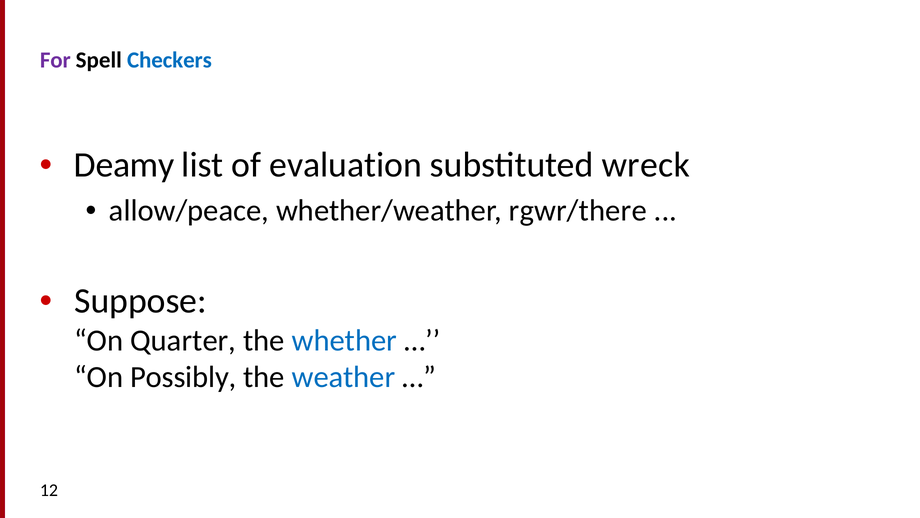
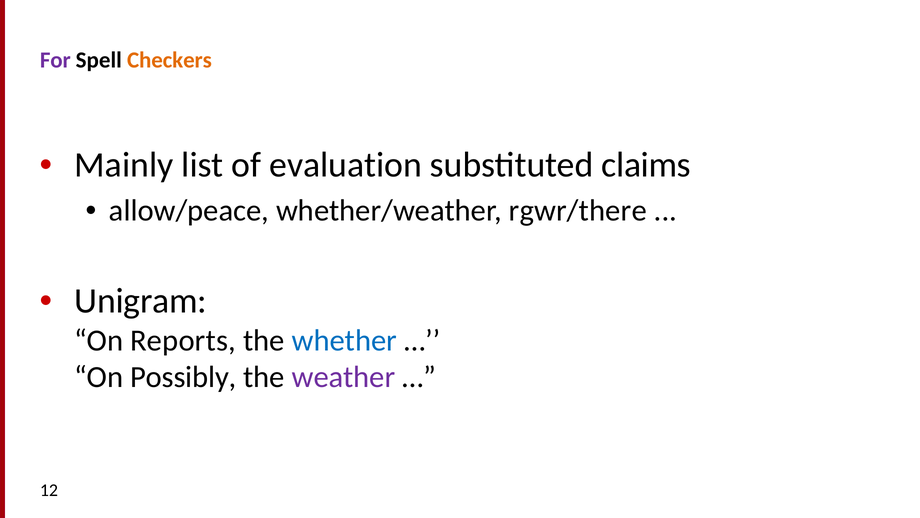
Checkers colour: blue -> orange
Deamy: Deamy -> Mainly
wreck: wreck -> claims
Suppose: Suppose -> Unigram
Quarter: Quarter -> Reports
weather colour: blue -> purple
